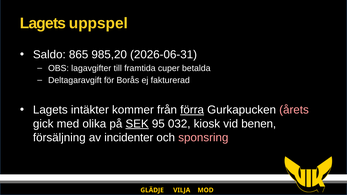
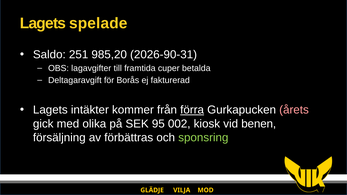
uppspel: uppspel -> spelade
865: 865 -> 251
2026-06-31: 2026-06-31 -> 2026-90-31
SEK underline: present -> none
032: 032 -> 002
incidenter: incidenter -> förbättras
sponsring colour: pink -> light green
